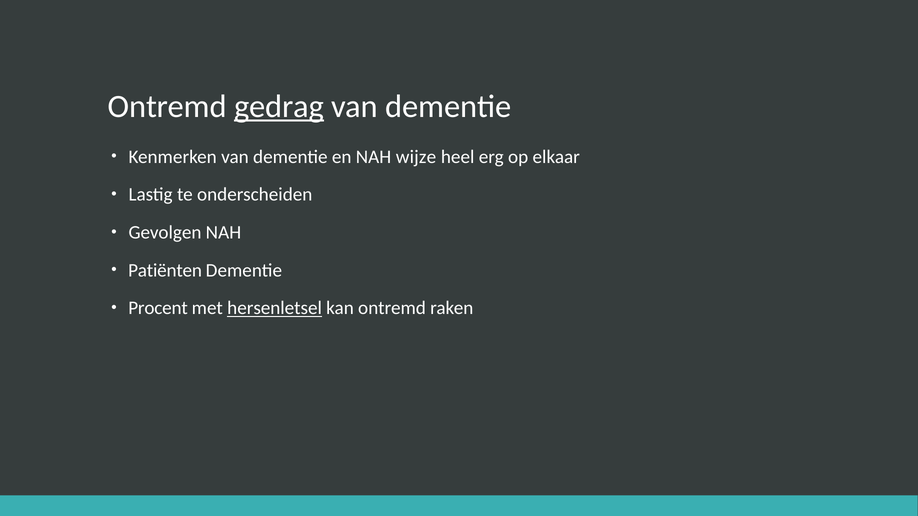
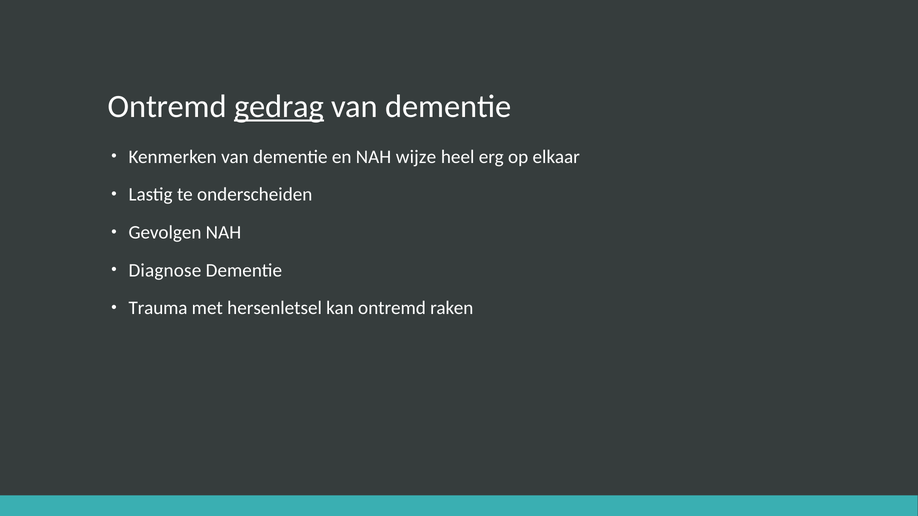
Patiënten: Patiënten -> Diagnose
Procent: Procent -> Trauma
hersenletsel underline: present -> none
